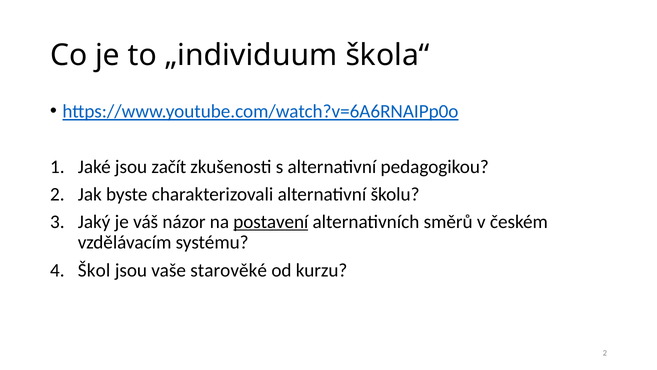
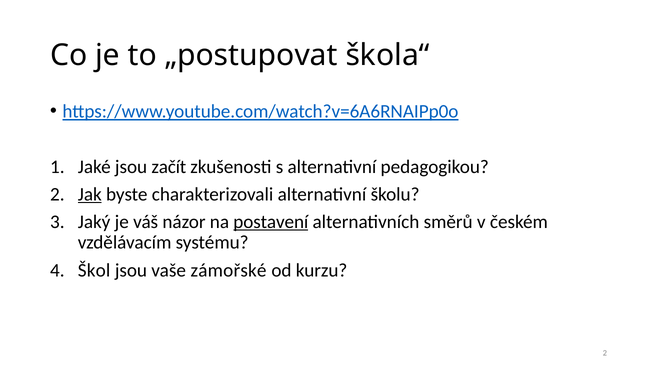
„individuum: „individuum -> „postupovat
Jak underline: none -> present
starověké: starověké -> zámořské
